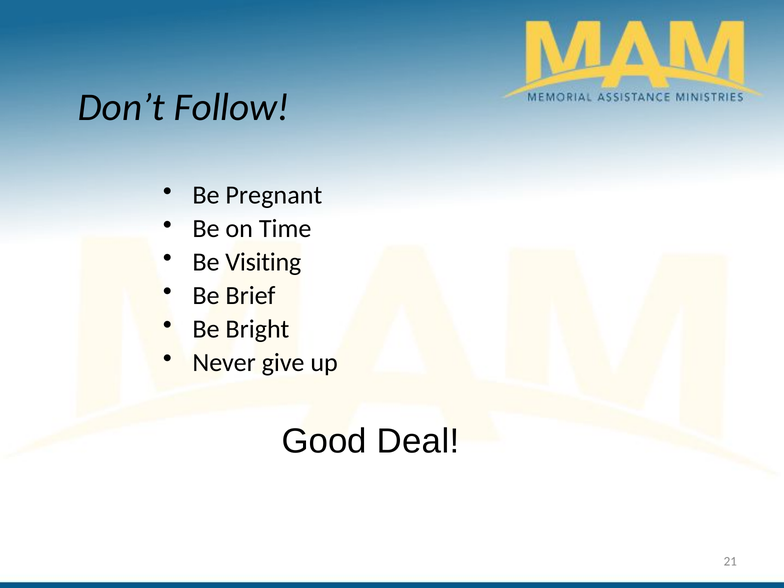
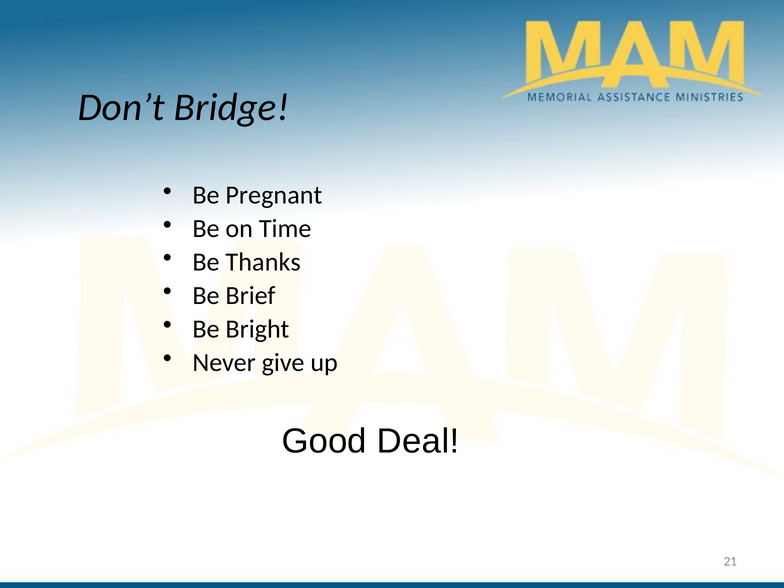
Follow: Follow -> Bridge
Visiting: Visiting -> Thanks
